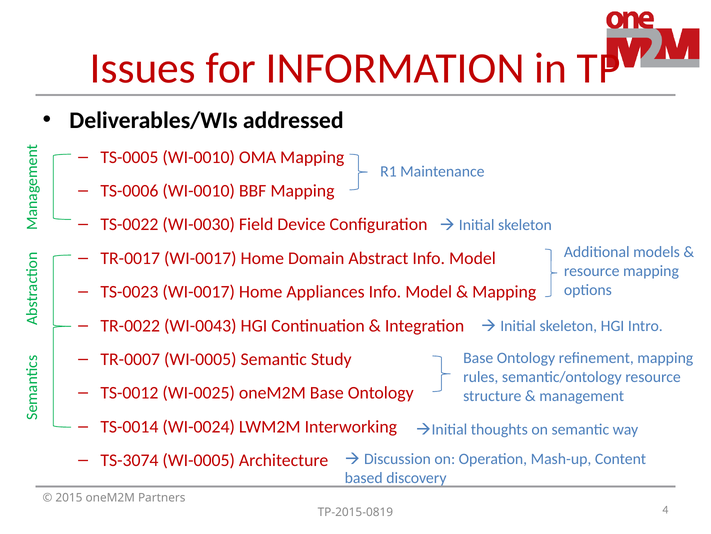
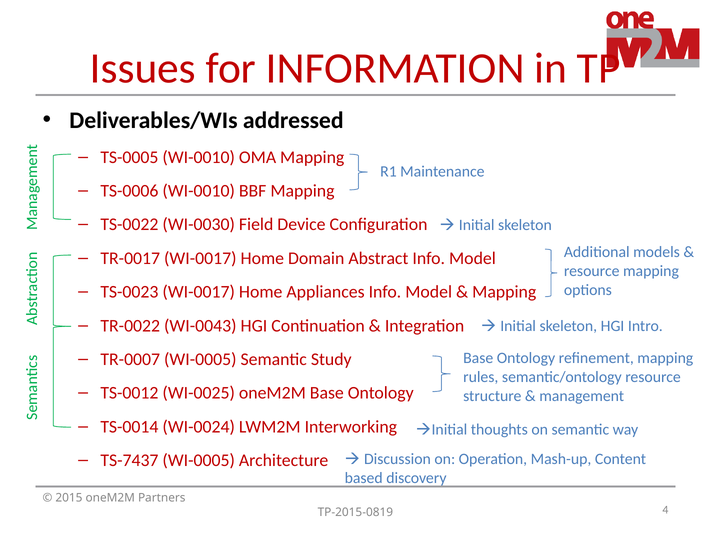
TS-3074: TS-3074 -> TS-7437
